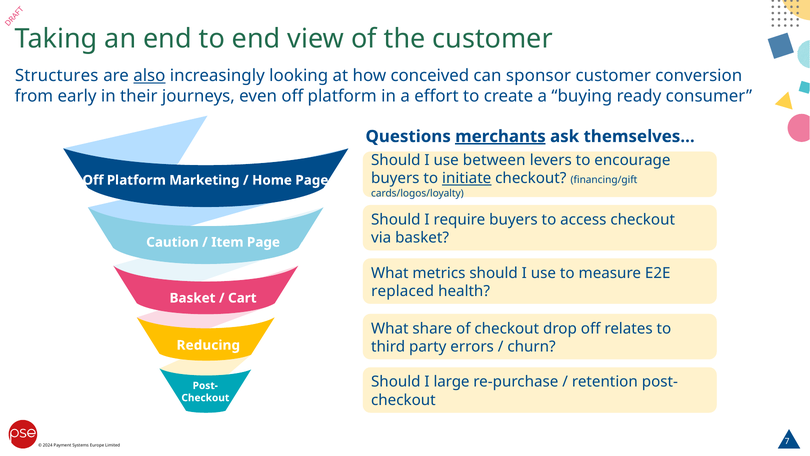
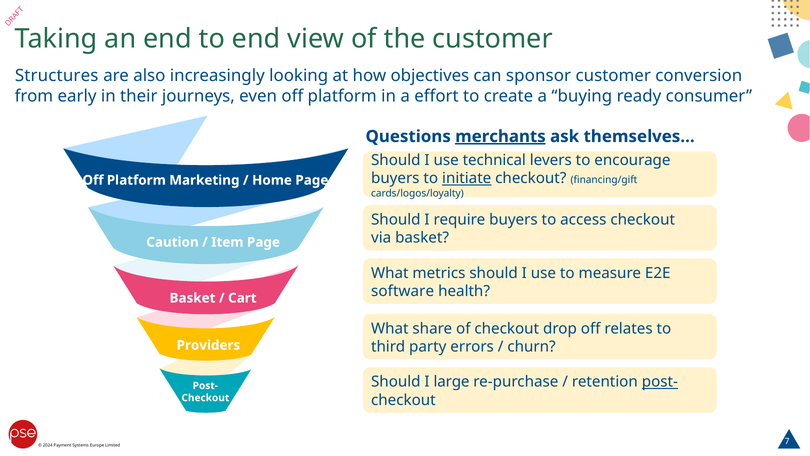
also underline: present -> none
conceived: conceived -> objectives
between: between -> technical
replaced: replaced -> software
Reducing: Reducing -> Providers
post- at (660, 382) underline: none -> present
